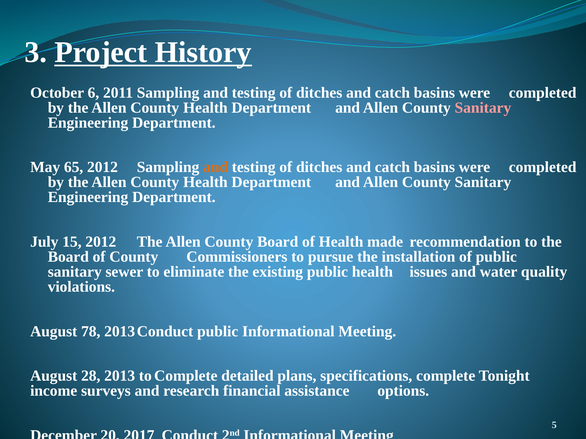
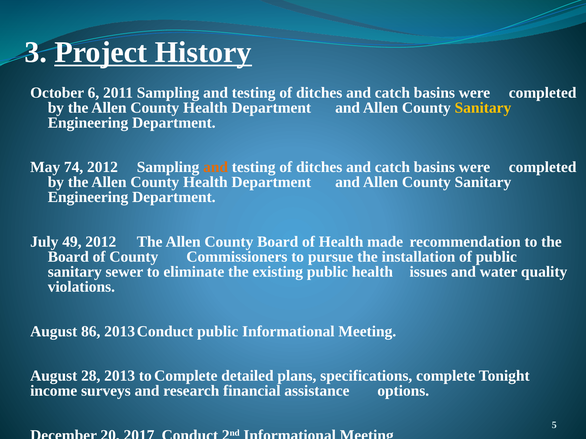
Sanitary at (483, 108) colour: pink -> yellow
65: 65 -> 74
15: 15 -> 49
78: 78 -> 86
